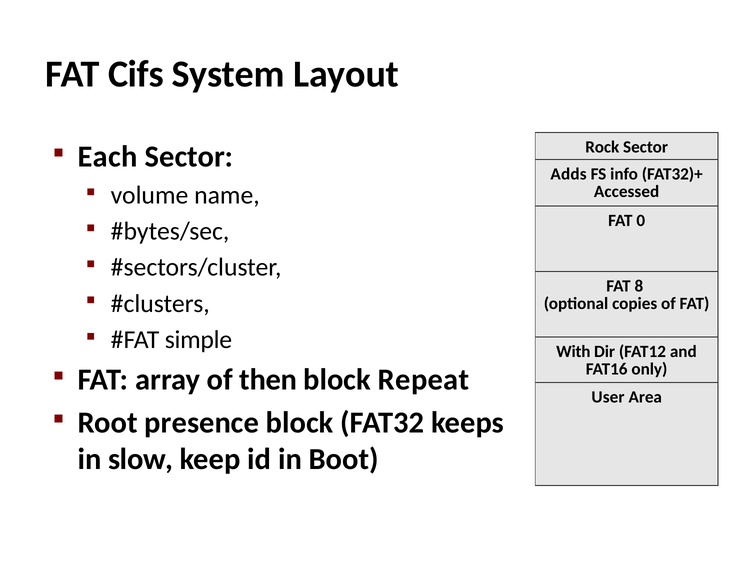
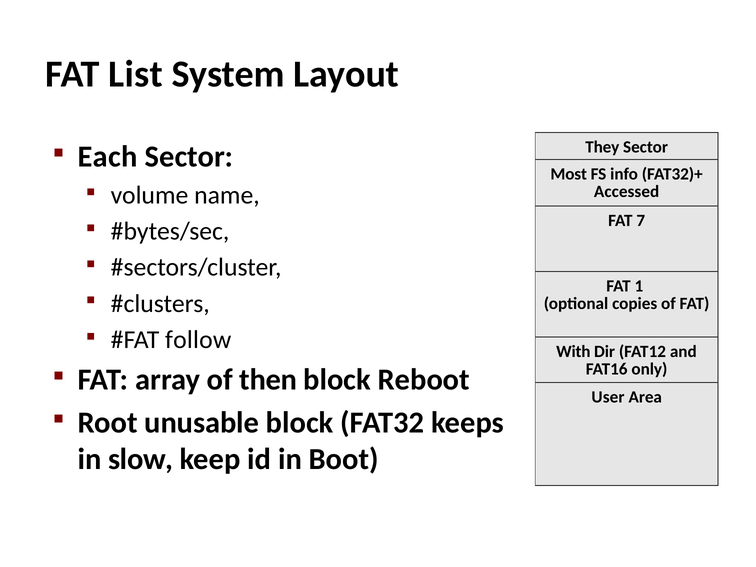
Cifs: Cifs -> List
Rock: Rock -> They
Adds: Adds -> Most
0: 0 -> 7
8: 8 -> 1
simple: simple -> follow
Repeat: Repeat -> Reboot
presence: presence -> unusable
